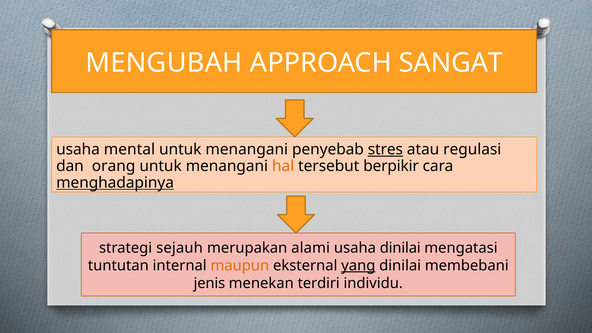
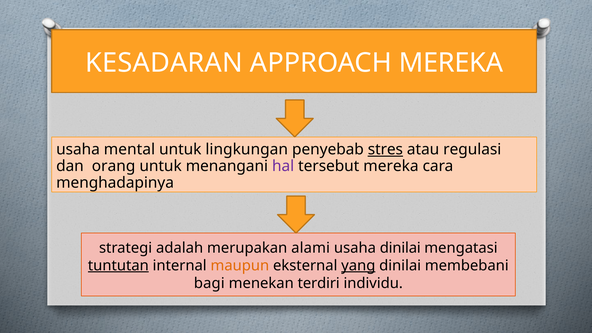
MENGUBAH: MENGUBAH -> KESADARAN
APPROACH SANGAT: SANGAT -> MEREKA
menangani at (247, 149): menangani -> lingkungan
hal colour: orange -> purple
tersebut berpikir: berpikir -> mereka
menghadapinya underline: present -> none
sejauh: sejauh -> adalah
tuntutan underline: none -> present
jenis: jenis -> bagi
